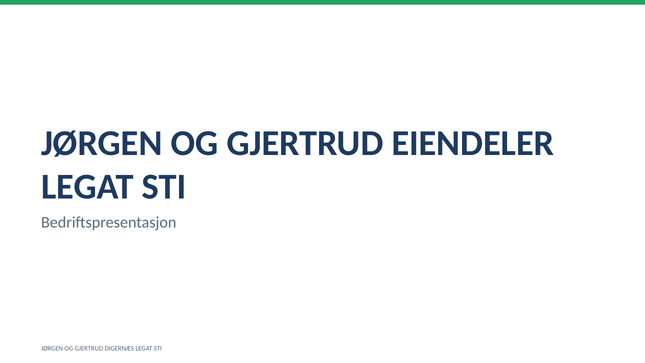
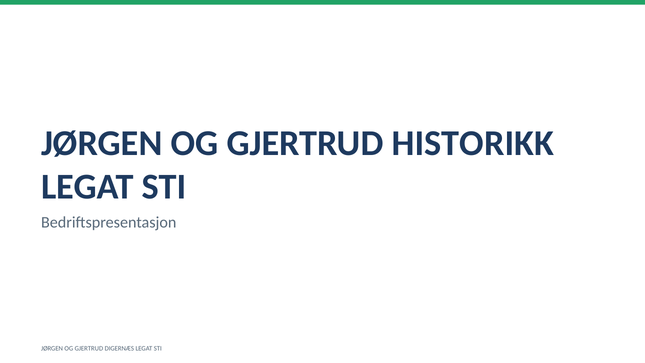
EIENDELER: EIENDELER -> HISTORIKK
